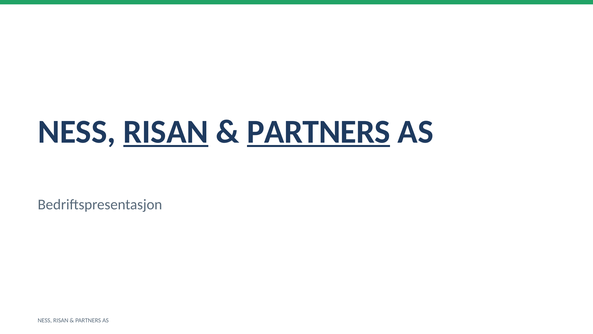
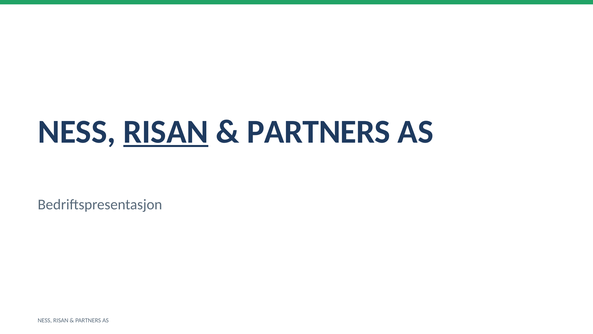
PARTNERS at (319, 132) underline: present -> none
